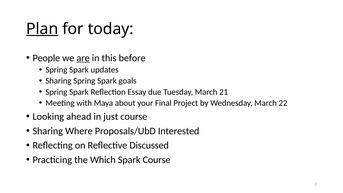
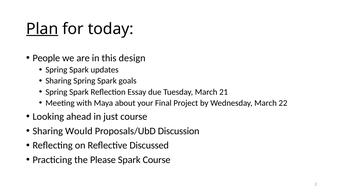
are underline: present -> none
before: before -> design
Where: Where -> Would
Interested: Interested -> Discussion
Which: Which -> Please
